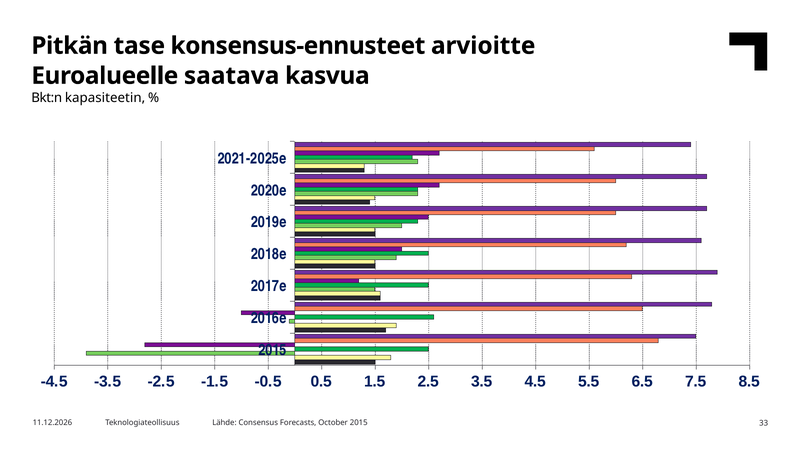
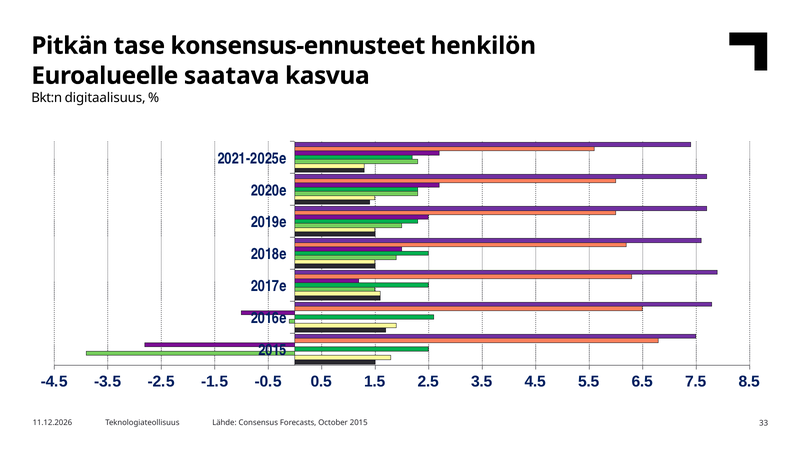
arvioitte: arvioitte -> henkilön
kapasiteetin: kapasiteetin -> digitaalisuus
